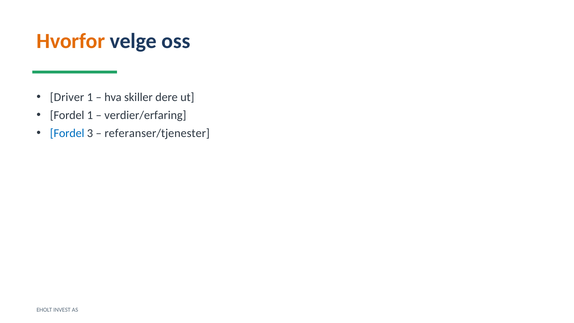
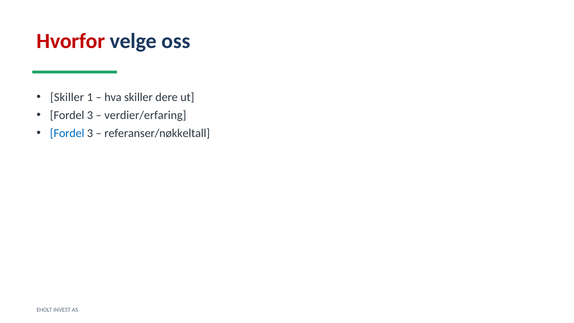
Hvorfor colour: orange -> red
Driver at (67, 97): Driver -> Skiller
1 at (90, 115): 1 -> 3
referanser/tjenester: referanser/tjenester -> referanser/nøkkeltall
